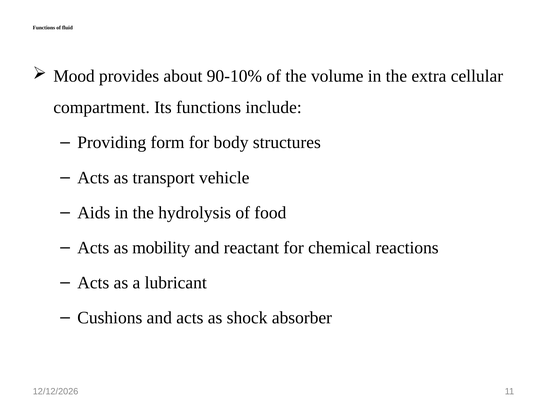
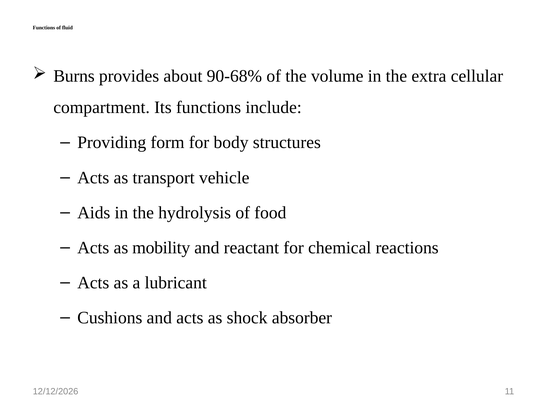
Mood: Mood -> Burns
90-10%: 90-10% -> 90-68%
